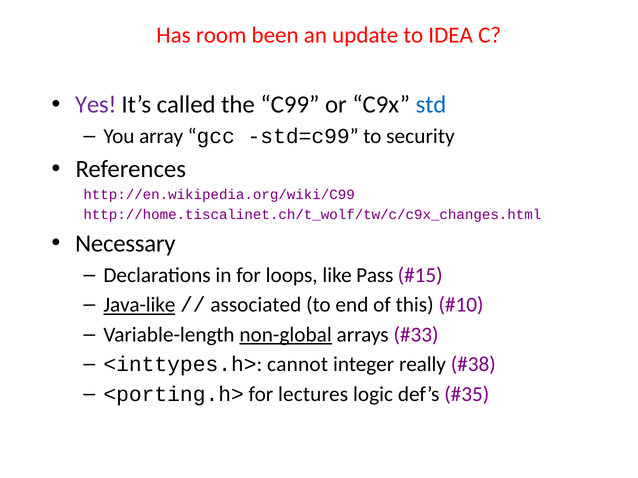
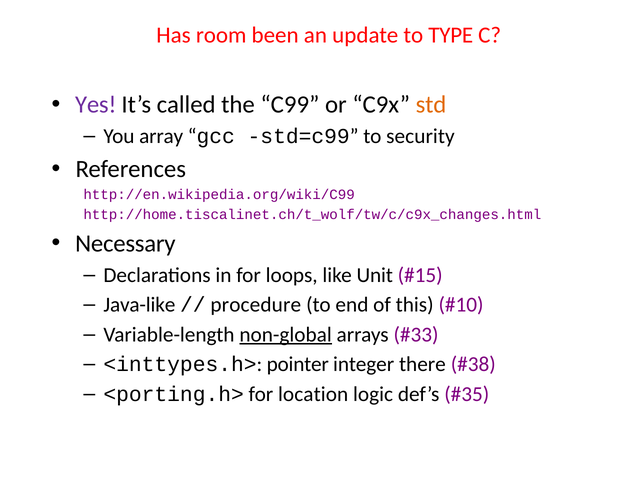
IDEA: IDEA -> TYPE
std colour: blue -> orange
Pass: Pass -> Unit
Java-like underline: present -> none
associated: associated -> procedure
cannot: cannot -> pointer
really: really -> there
lectures: lectures -> location
